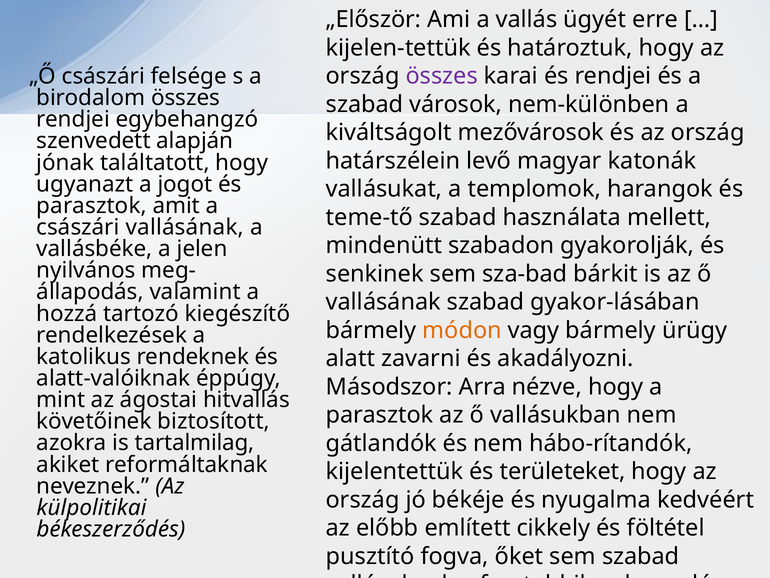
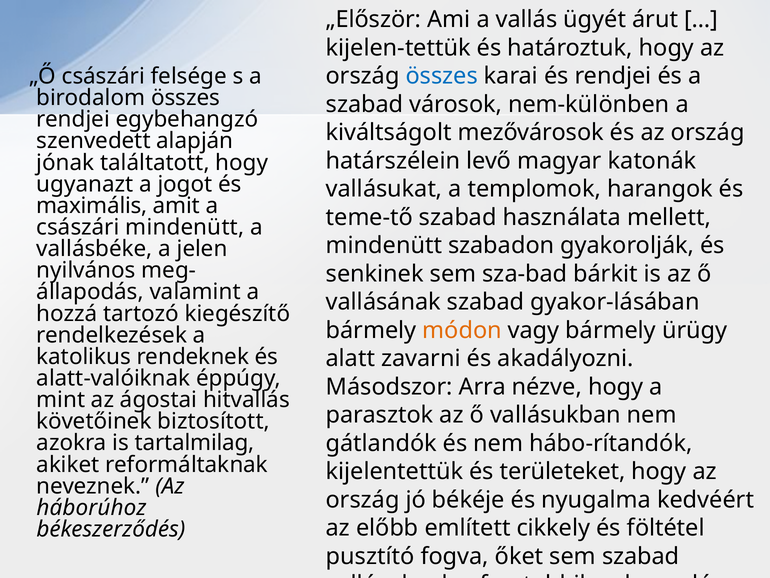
erre: erre -> árut
összes at (442, 76) colour: purple -> blue
parasztok at (92, 206): parasztok -> maximális
császári vallásának: vallásának -> mindenütt
külpolitikai: külpolitikai -> háborúhoz
